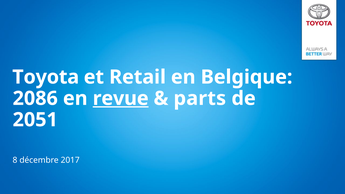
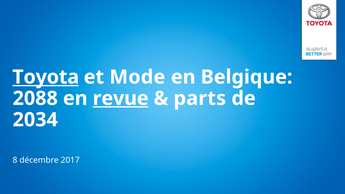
Toyota underline: none -> present
Retail: Retail -> Mode
2086: 2086 -> 2088
2051: 2051 -> 2034
